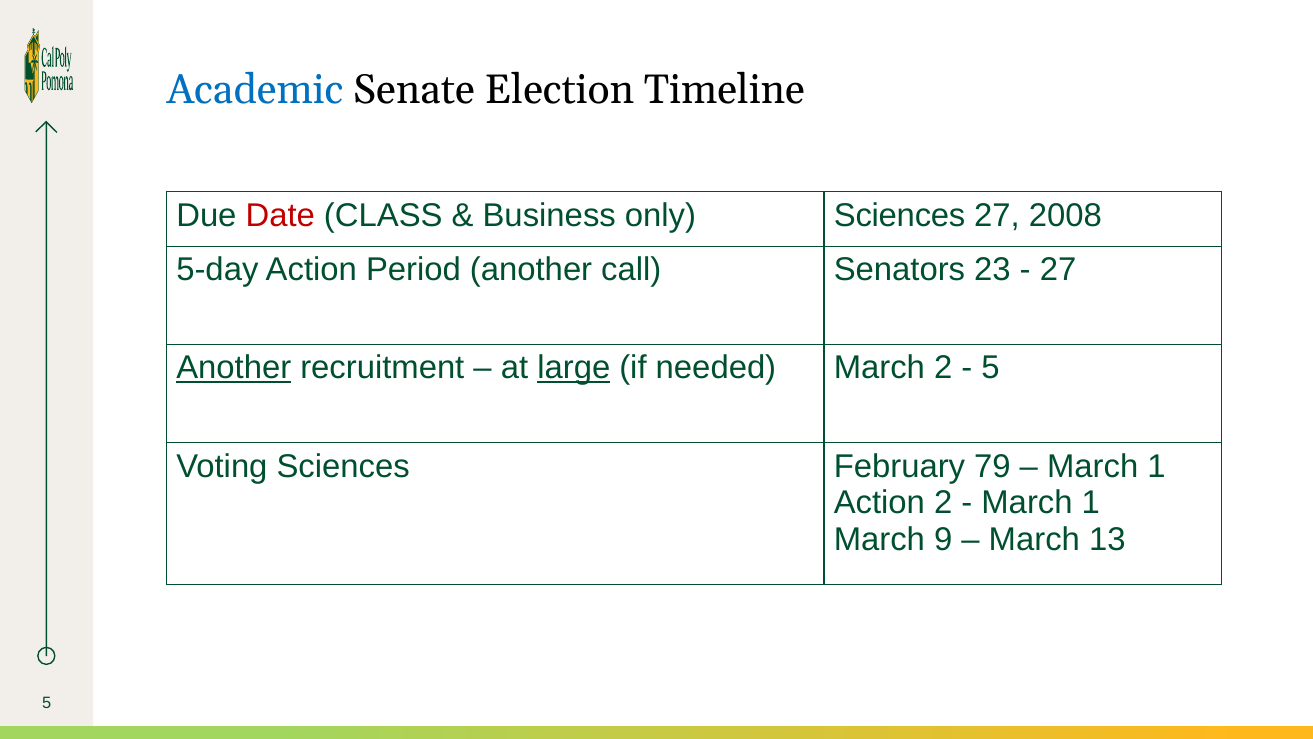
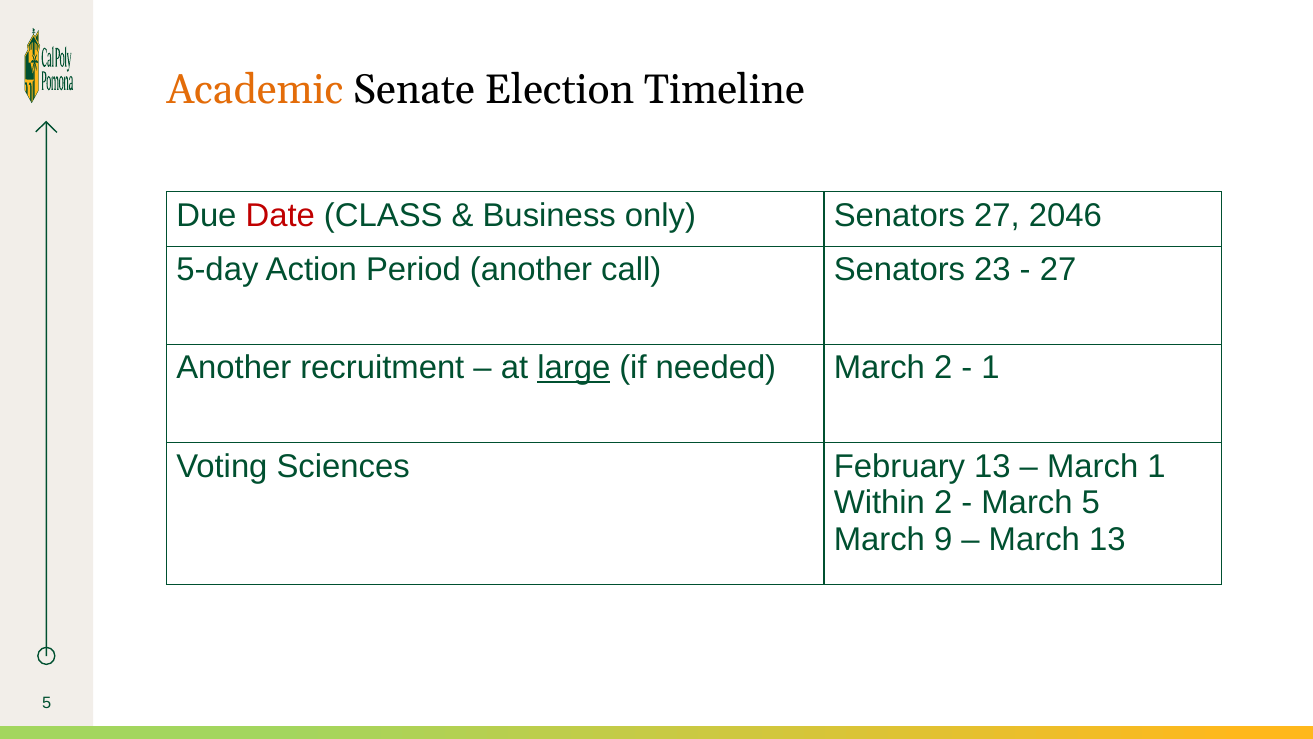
Academic colour: blue -> orange
only Sciences: Sciences -> Senators
2008: 2008 -> 2046
Another at (234, 368) underline: present -> none
5 at (991, 368): 5 -> 1
February 79: 79 -> 13
Action at (879, 503): Action -> Within
1 at (1091, 503): 1 -> 5
